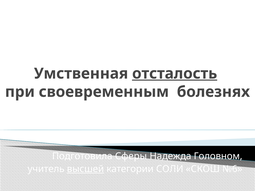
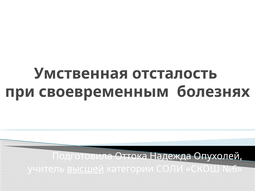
отсталость underline: present -> none
Сферы: Сферы -> Оттока
Головном: Головном -> Опухолей
